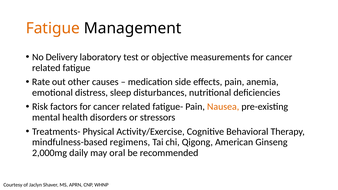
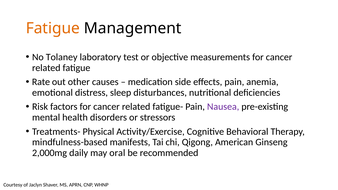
Delivery: Delivery -> Tolaney
Nausea colour: orange -> purple
regimens: regimens -> manifests
